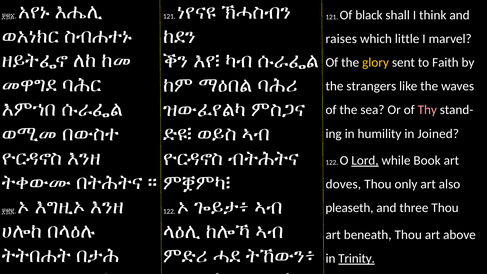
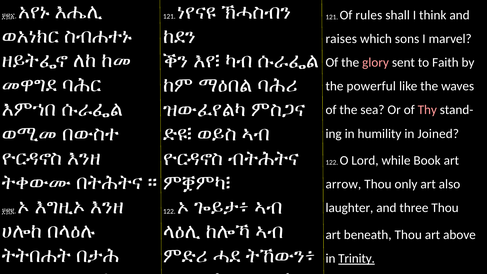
black: black -> rules
little: little -> sons
glory colour: yellow -> pink
strangers: strangers -> powerful
Lord underline: present -> none
doves: doves -> arrow
pleaseth: pleaseth -> laughter
